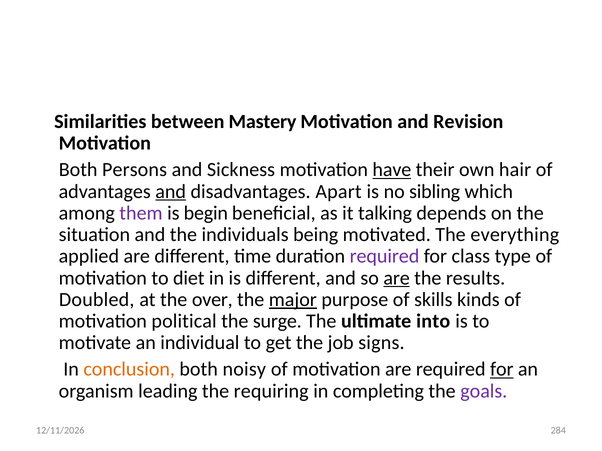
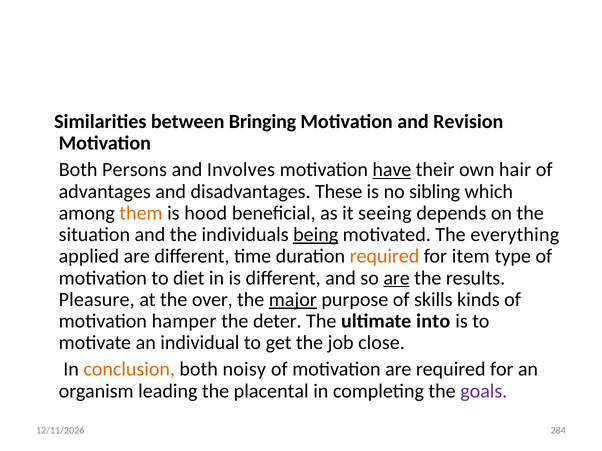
Mastery: Mastery -> Bringing
Sickness: Sickness -> Involves
and at (171, 192) underline: present -> none
Apart: Apart -> These
them colour: purple -> orange
begin: begin -> hood
talking: talking -> seeing
being underline: none -> present
required at (384, 257) colour: purple -> orange
class: class -> item
Doubled: Doubled -> Pleasure
political: political -> hamper
surge: surge -> deter
signs: signs -> close
for at (502, 370) underline: present -> none
requiring: requiring -> placental
